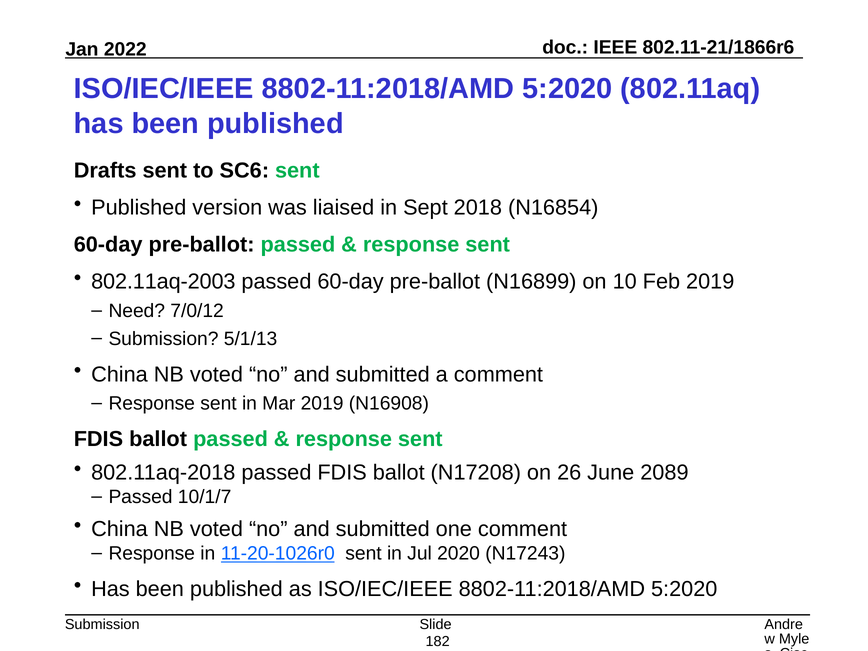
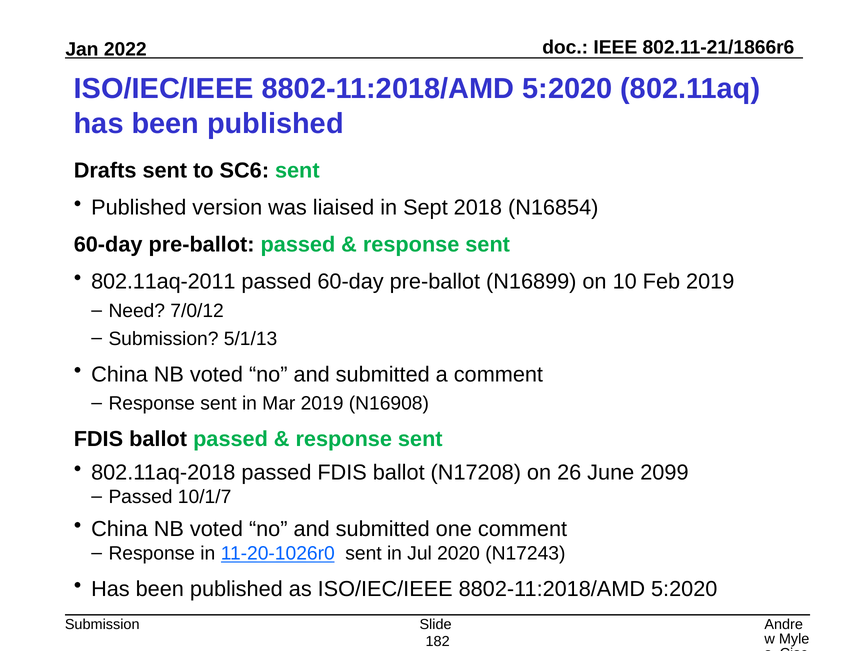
802.11aq-2003: 802.11aq-2003 -> 802.11aq-2011
2089: 2089 -> 2099
